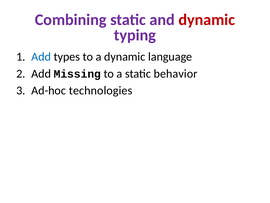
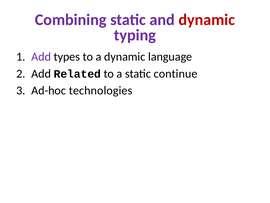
Add at (41, 57) colour: blue -> purple
Missing: Missing -> Related
behavior: behavior -> continue
